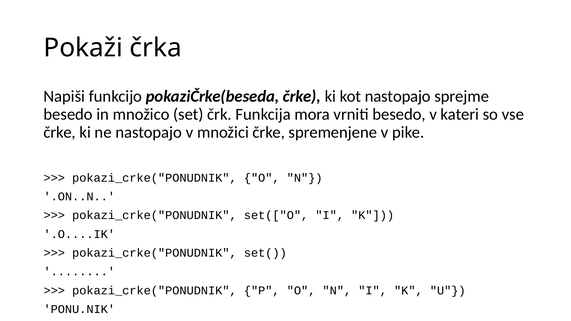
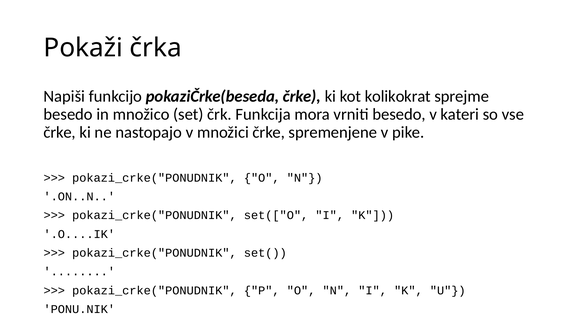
kot nastopajo: nastopajo -> kolikokrat
